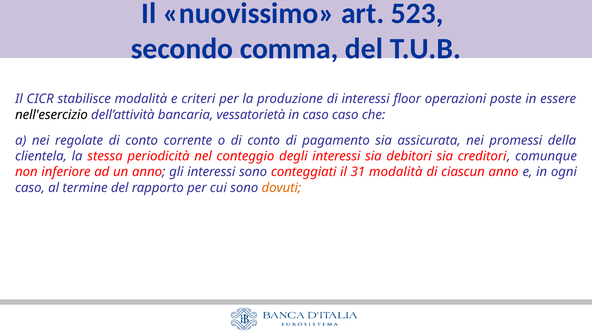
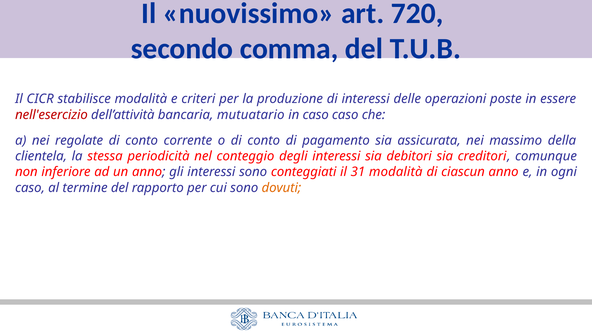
523: 523 -> 720
floor: floor -> delle
nell'esercizio colour: black -> red
vessatorietà: vessatorietà -> mutuatario
promessi: promessi -> massimo
